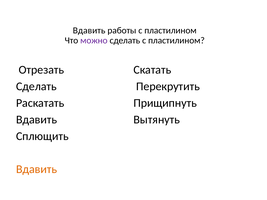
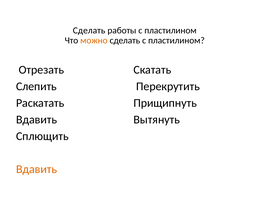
Вдавить at (89, 30): Вдавить -> Сделать
можно colour: purple -> orange
Сделать at (36, 86): Сделать -> Слепить
